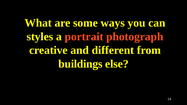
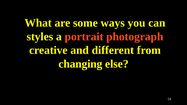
buildings: buildings -> changing
